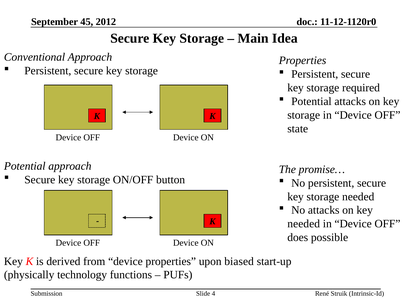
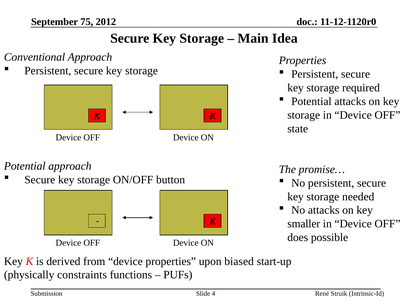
45: 45 -> 75
needed at (304, 224): needed -> smaller
technology: technology -> constraints
